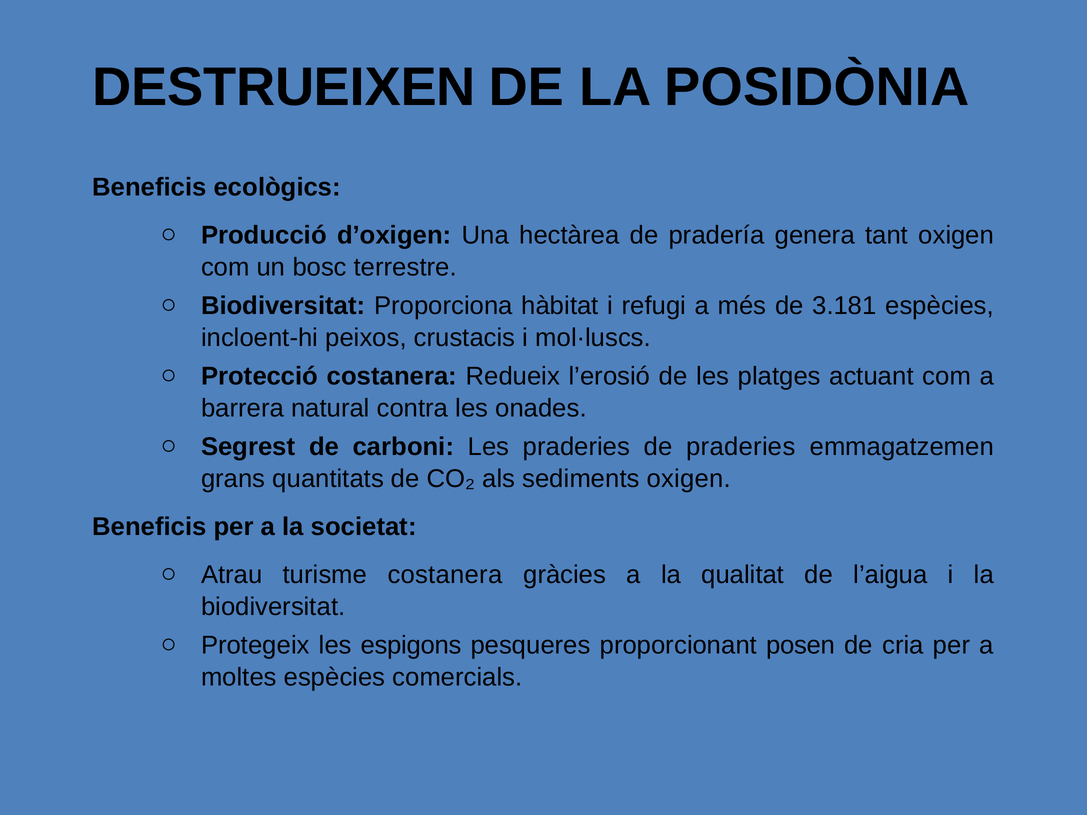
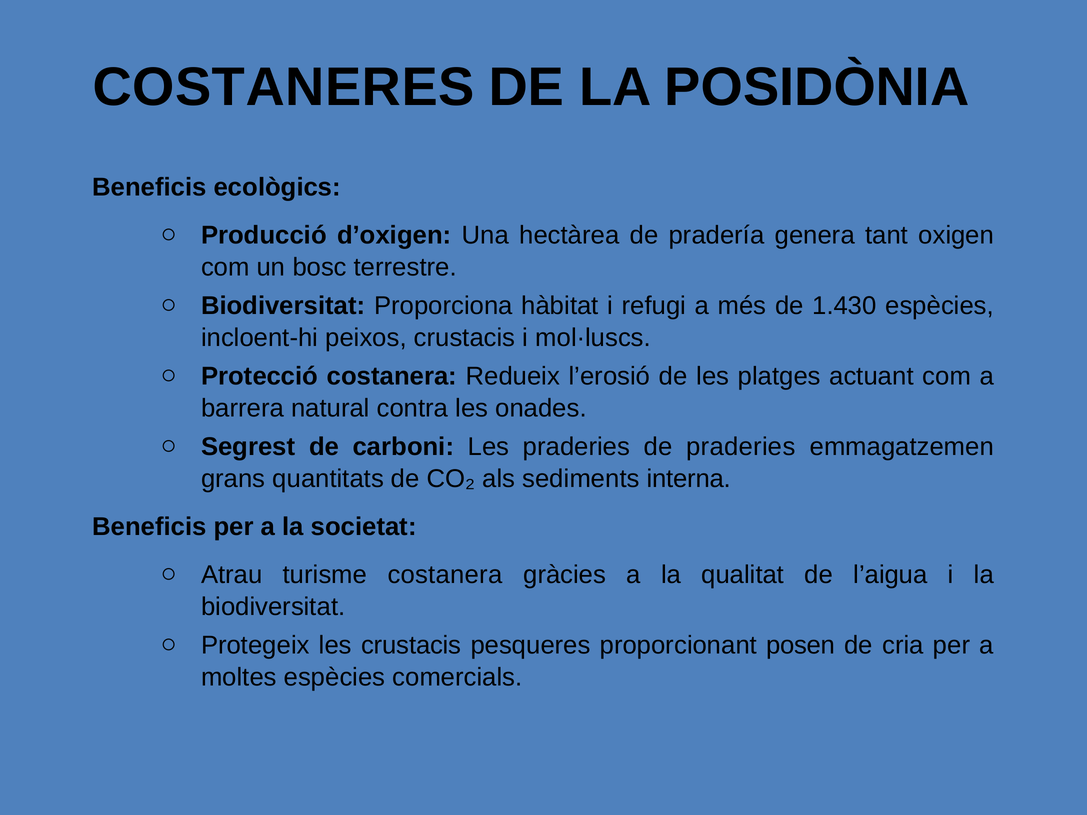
DESTRUEIXEN: DESTRUEIXEN -> COSTANERES
3.181: 3.181 -> 1.430
sediments oxigen: oxigen -> interna
les espigons: espigons -> crustacis
